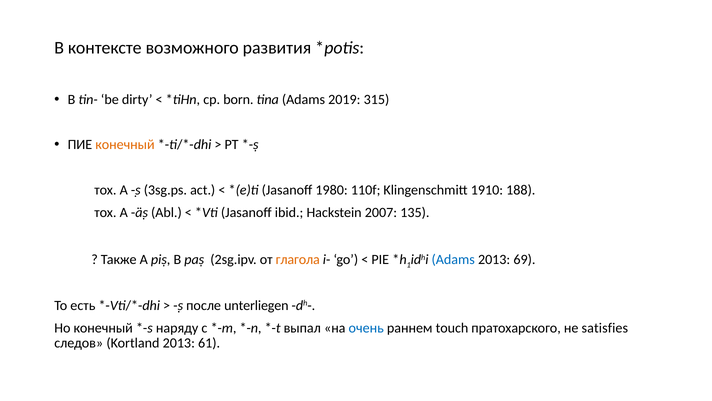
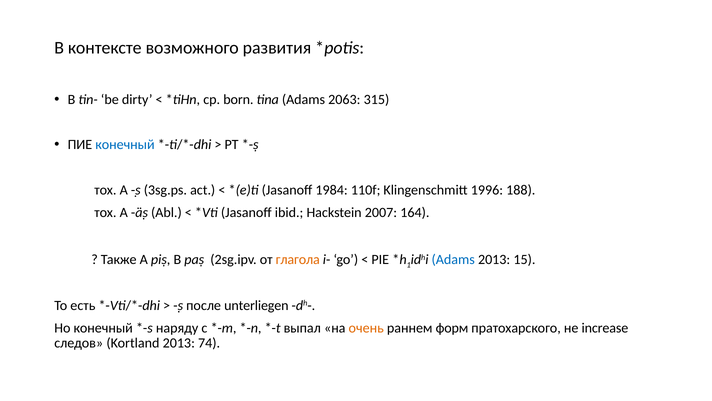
2019: 2019 -> 2063
конечный at (125, 145) colour: orange -> blue
1980: 1980 -> 1984
1910: 1910 -> 1996
135: 135 -> 164
69: 69 -> 15
очень colour: blue -> orange
touch: touch -> форм
satisfies: satisfies -> increase
61: 61 -> 74
